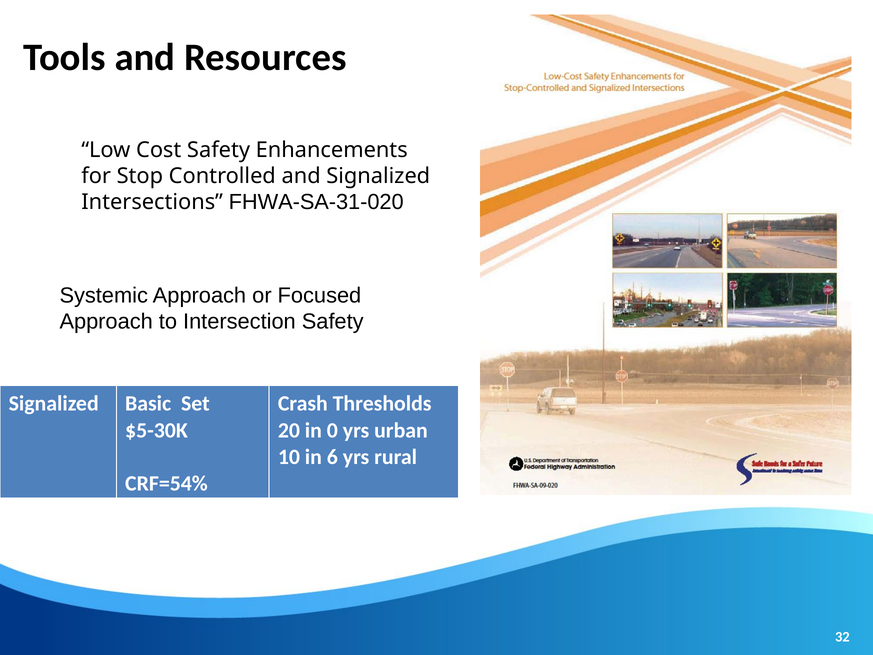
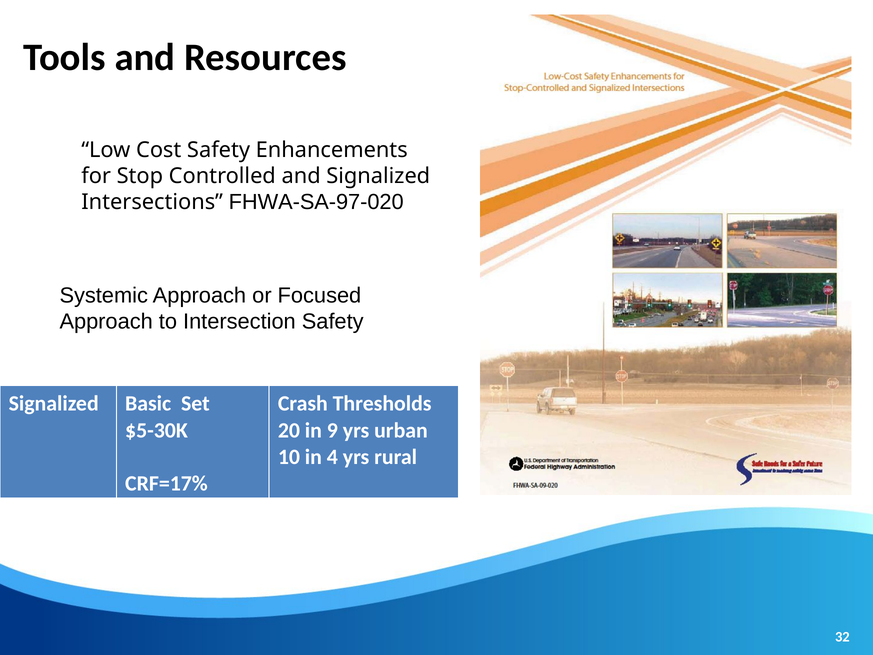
FHWA-SA-31-020: FHWA-SA-31-020 -> FHWA-SA-97-020
0: 0 -> 9
6: 6 -> 4
CRF=54%: CRF=54% -> CRF=17%
